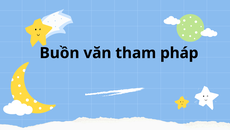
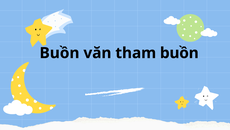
tham pháp: pháp -> buồn
